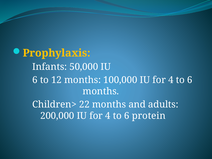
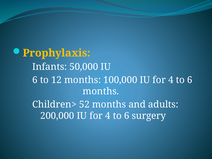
22: 22 -> 52
protein: protein -> surgery
